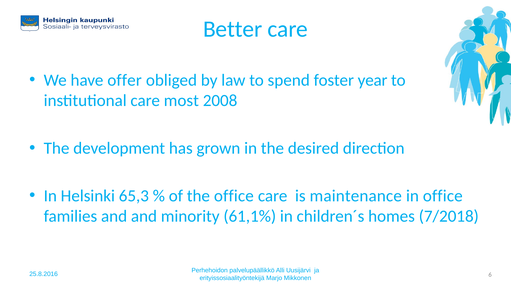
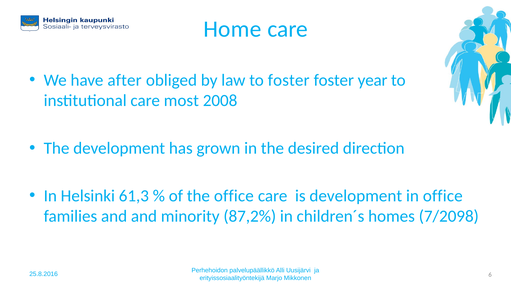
Better: Better -> Home
offer: offer -> after
to spend: spend -> foster
65,3: 65,3 -> 61,3
is maintenance: maintenance -> development
61,1%: 61,1% -> 87,2%
7/2018: 7/2018 -> 7/2098
